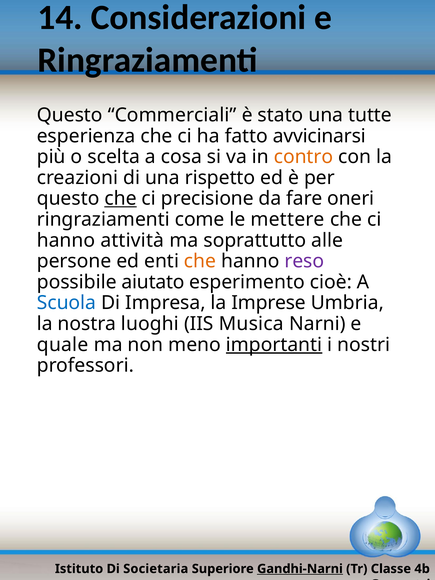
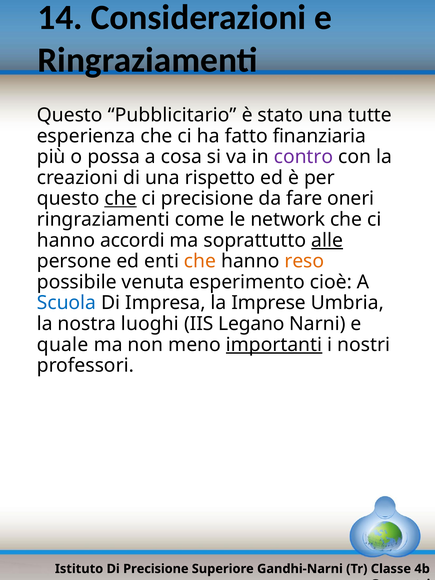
Commerciali: Commerciali -> Pubblicitario
avvicinarsi: avvicinarsi -> finanziaria
scelta: scelta -> possa
contro colour: orange -> purple
mettere: mettere -> network
attività: attività -> accordi
alle underline: none -> present
reso colour: purple -> orange
aiutato: aiutato -> venuta
Musica: Musica -> Legano
Di Societaria: Societaria -> Precisione
Gandhi-Narni underline: present -> none
